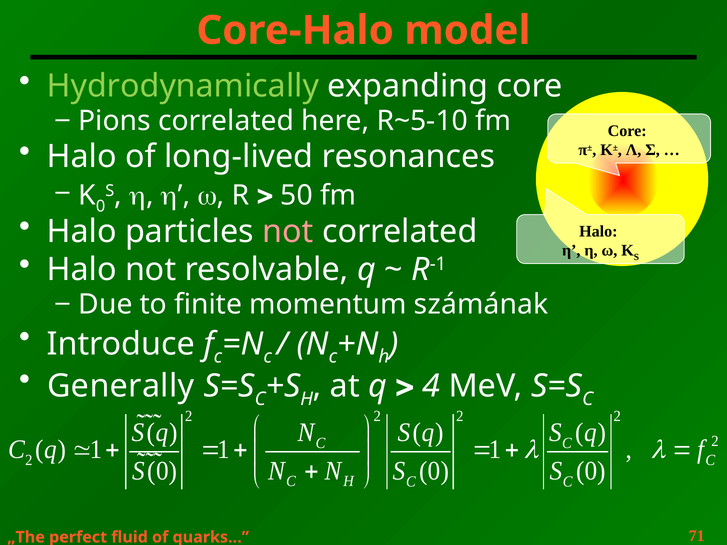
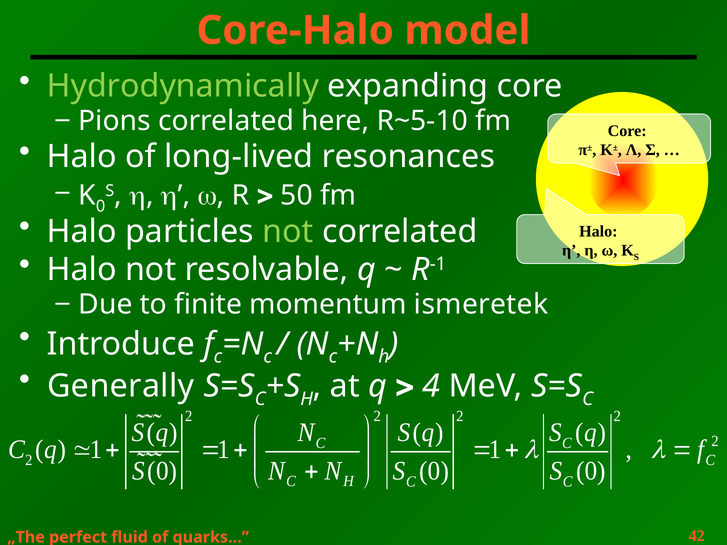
not at (288, 232) colour: pink -> light green
számának: számának -> ismeretek
71: 71 -> 42
